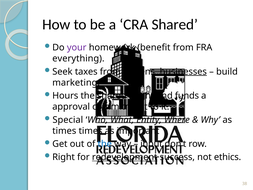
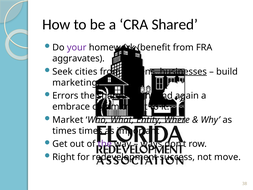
everything: everything -> aggravates
taxes: taxes -> cities
Hours: Hours -> Errors
funds: funds -> again
approval: approval -> embrace
Special: Special -> Market
the at (105, 144) colour: blue -> purple
input: input -> ways
redevelopment underline: present -> none
ethics: ethics -> move
